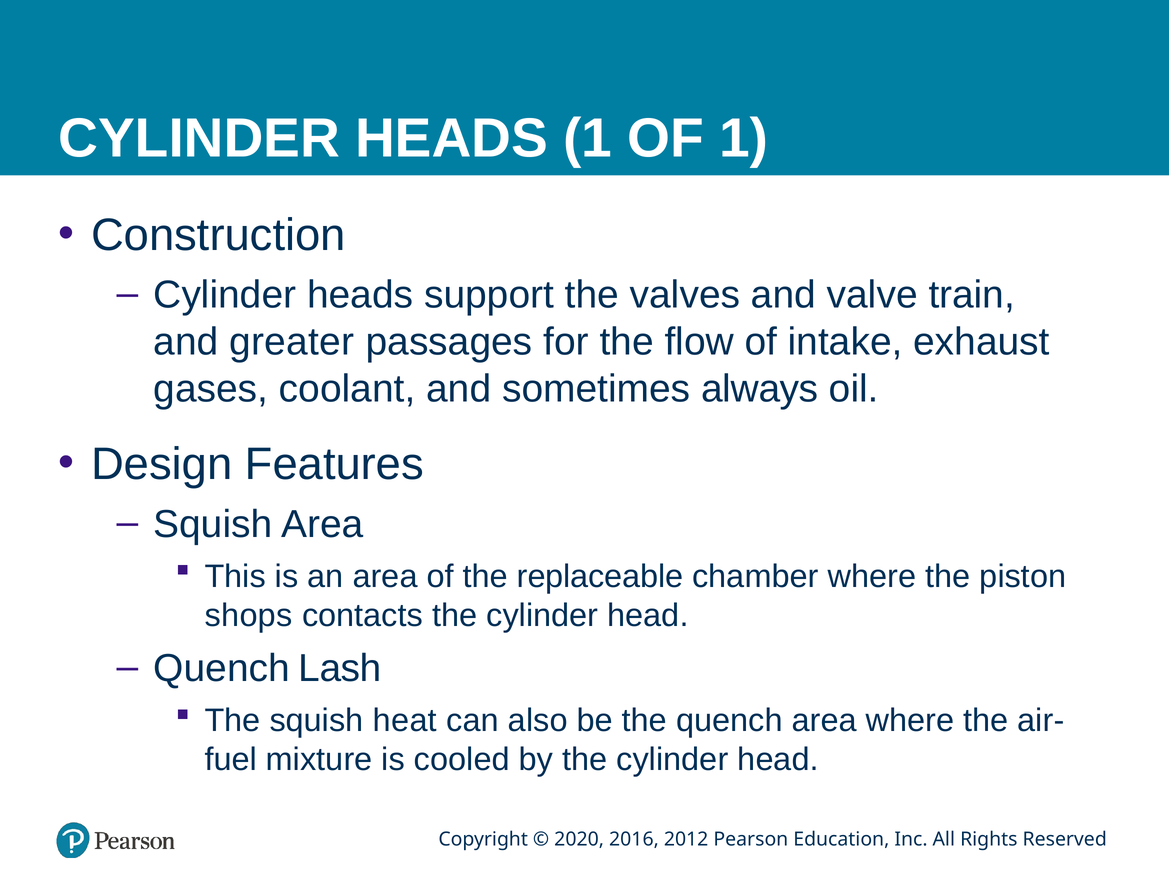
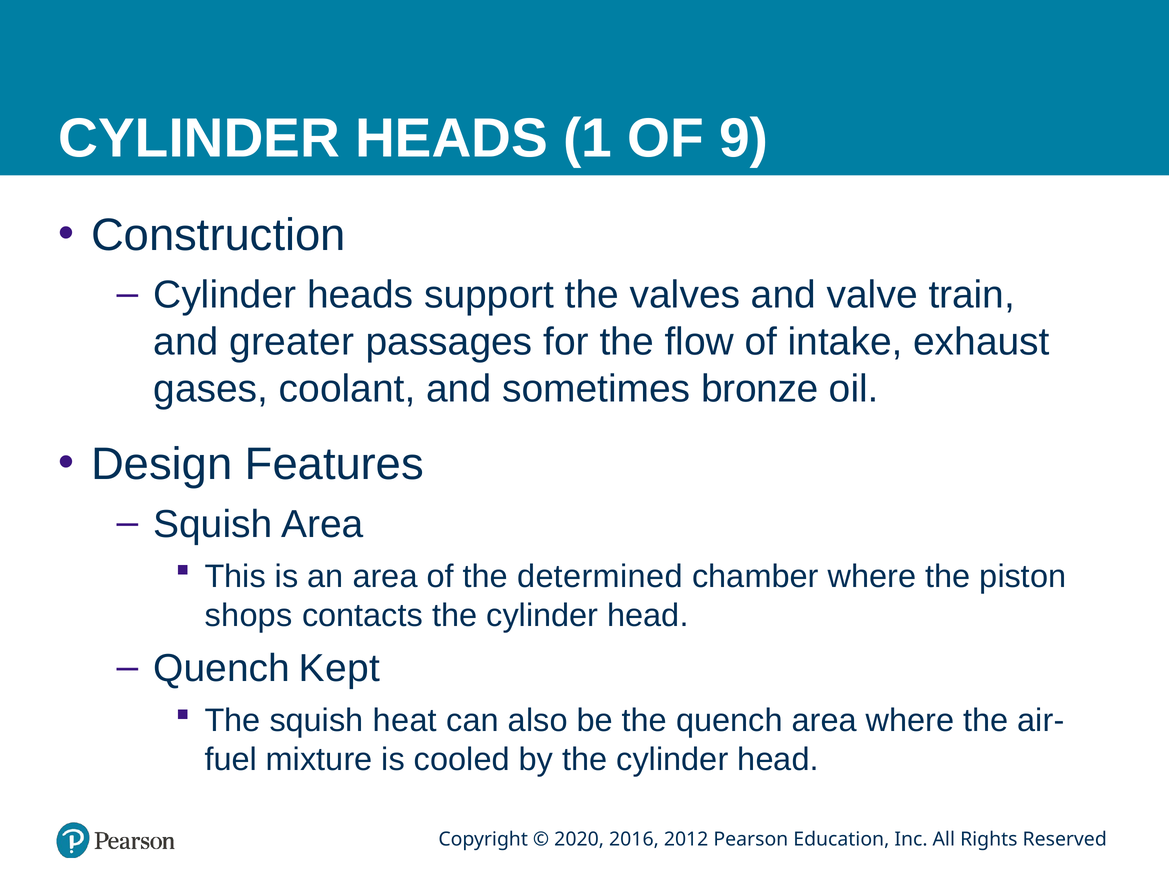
OF 1: 1 -> 9
always: always -> bronze
replaceable: replaceable -> determined
Lash: Lash -> Kept
